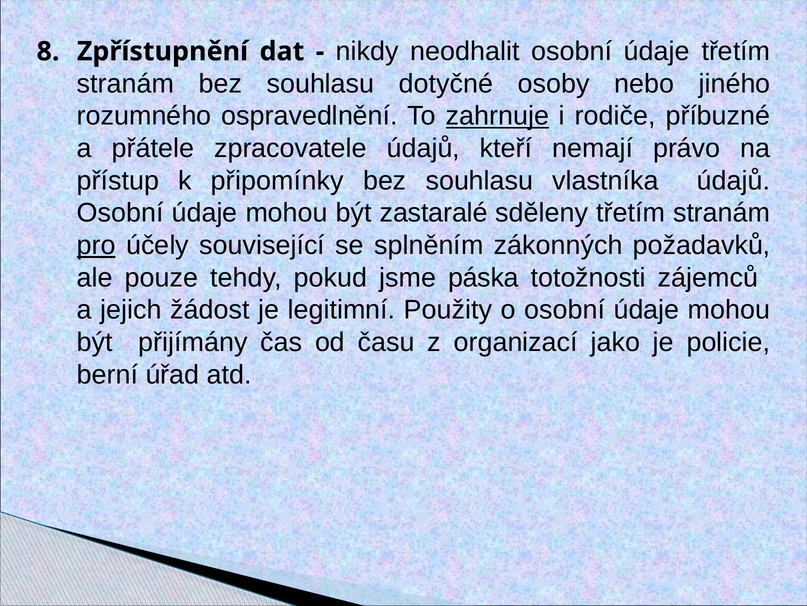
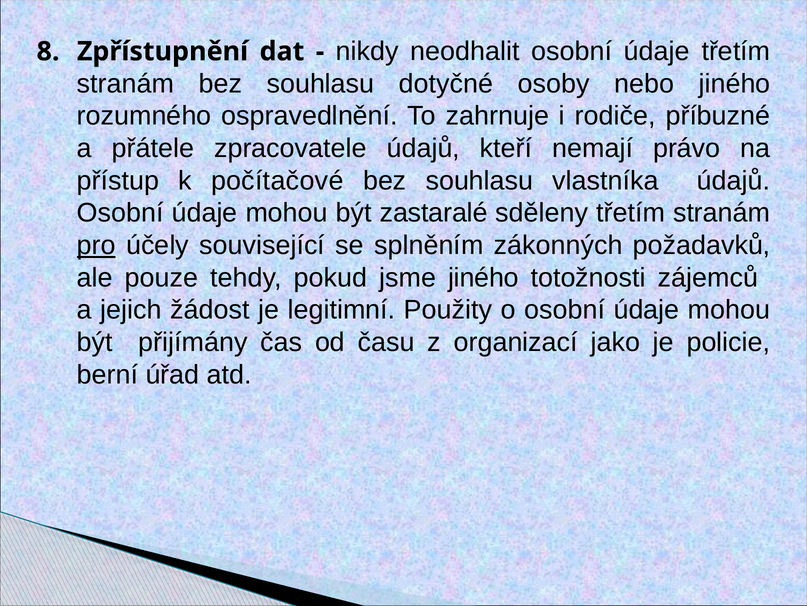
zahrnuje underline: present -> none
připomínky: připomínky -> počítačové
jsme páska: páska -> jiného
